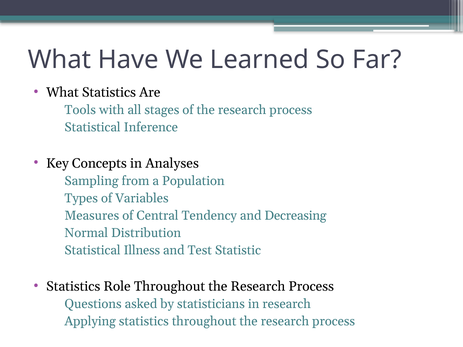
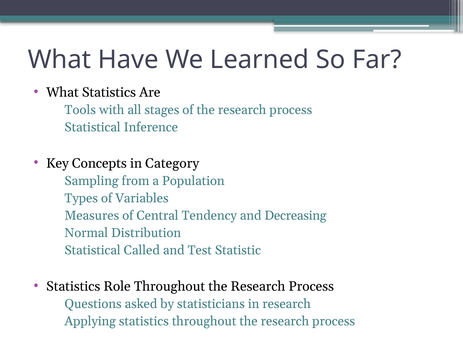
Analyses: Analyses -> Category
Illness: Illness -> Called
